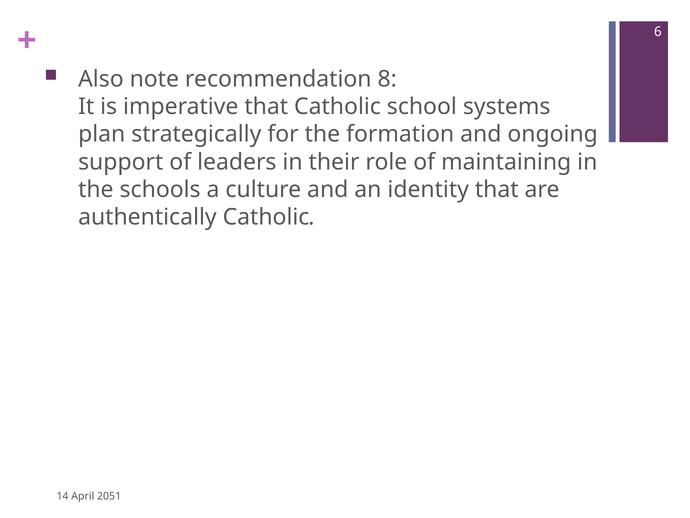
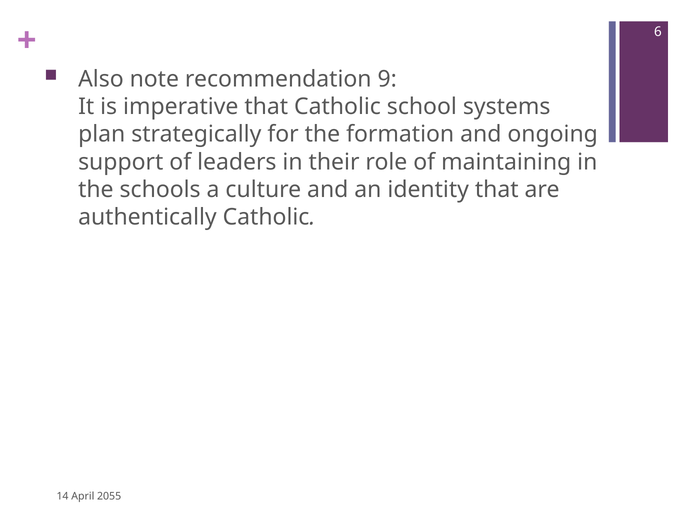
8: 8 -> 9
2051: 2051 -> 2055
